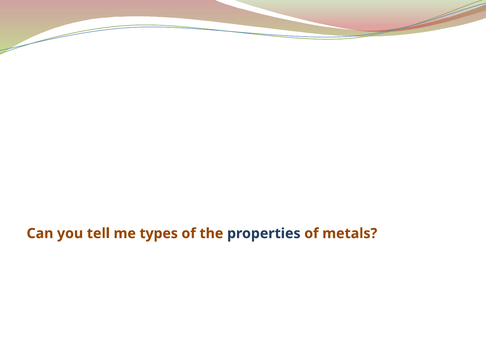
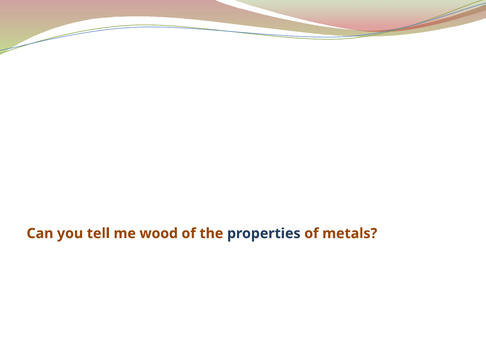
types: types -> wood
